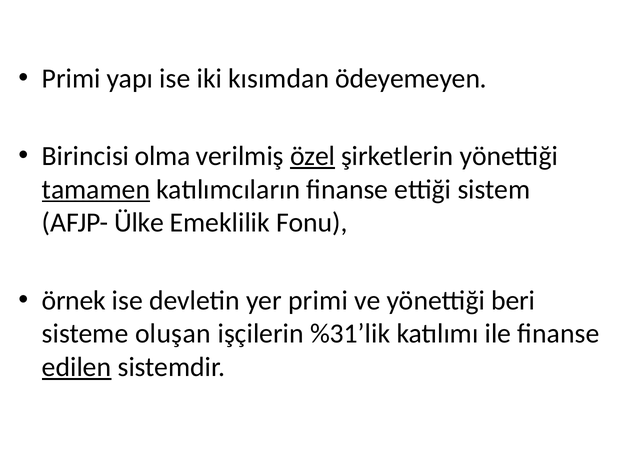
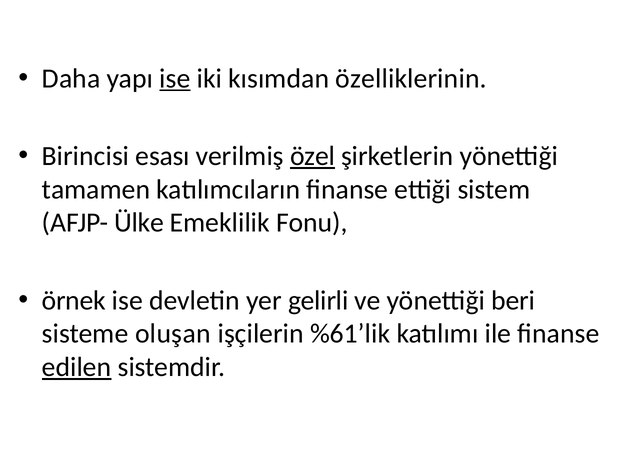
Primi at (71, 78): Primi -> Daha
ise at (175, 78) underline: none -> present
ödeyemeyen: ödeyemeyen -> özelliklerinin
olma: olma -> esası
tamamen underline: present -> none
yer primi: primi -> gelirli
%31’lik: %31’lik -> %61’lik
